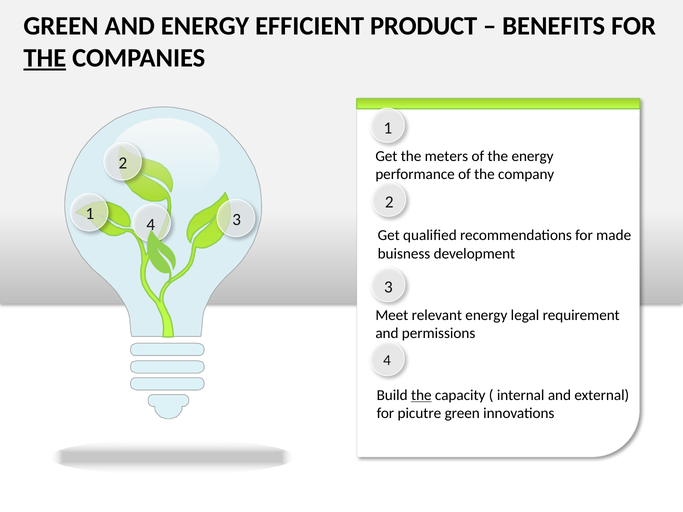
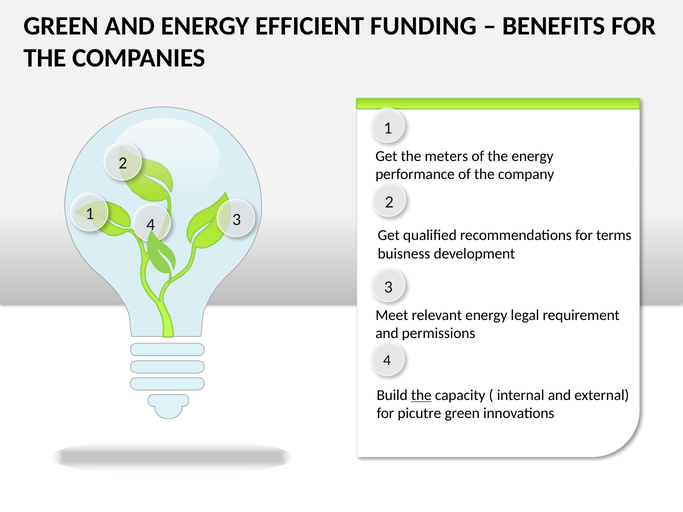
PRODUCT: PRODUCT -> FUNDING
THE at (45, 58) underline: present -> none
made: made -> terms
